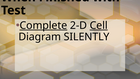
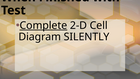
Cell underline: present -> none
